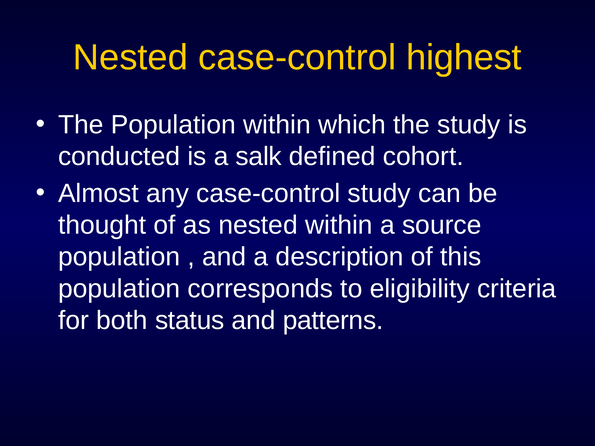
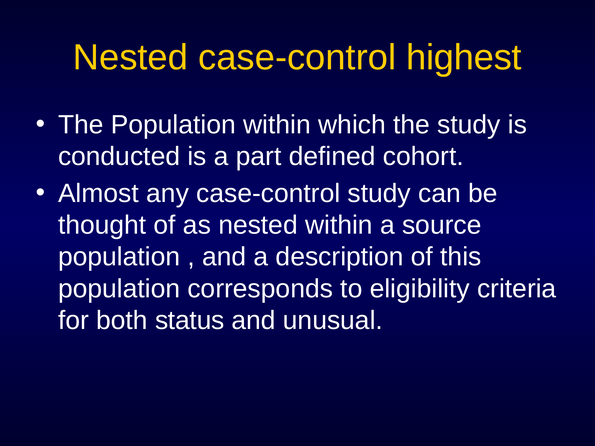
salk: salk -> part
patterns: patterns -> unusual
